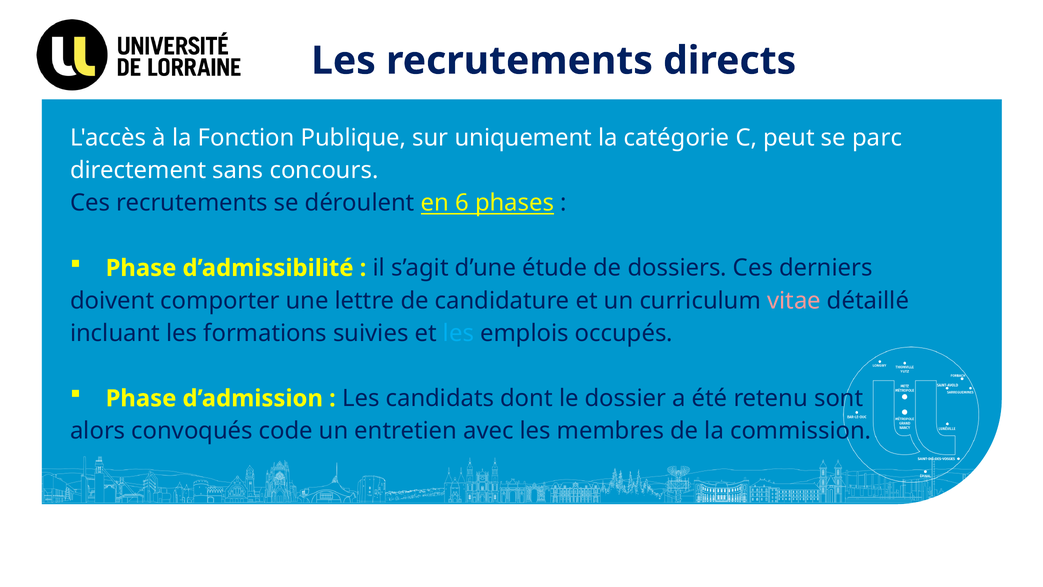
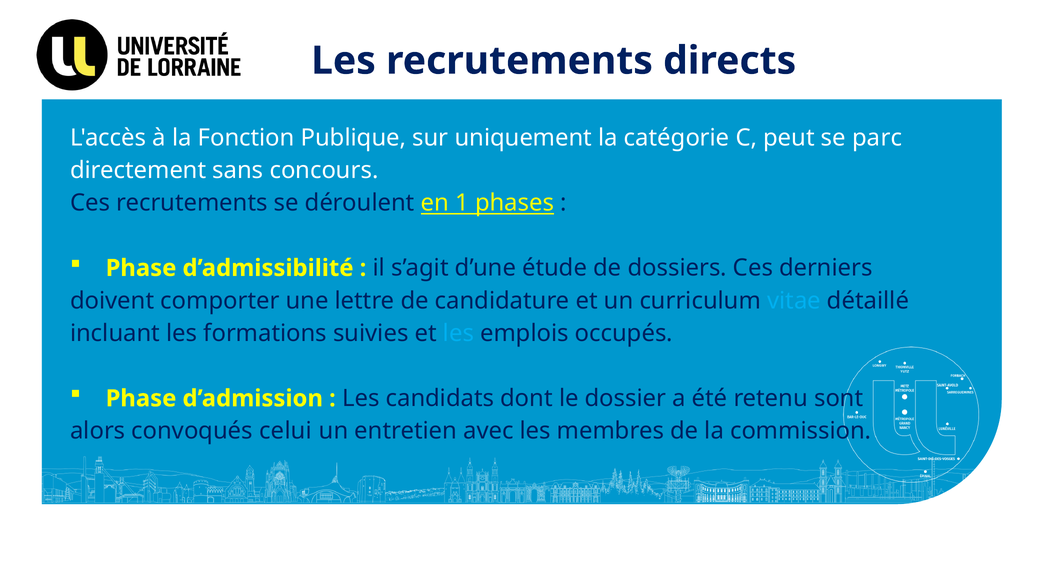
6: 6 -> 1
vitae colour: pink -> light blue
code: code -> celui
